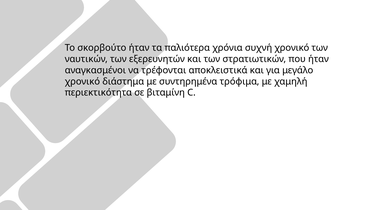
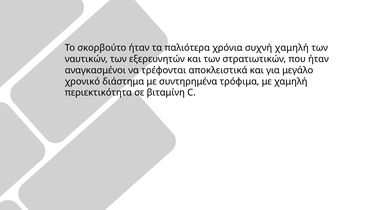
συχνή χρονικό: χρονικό -> χαμηλή
